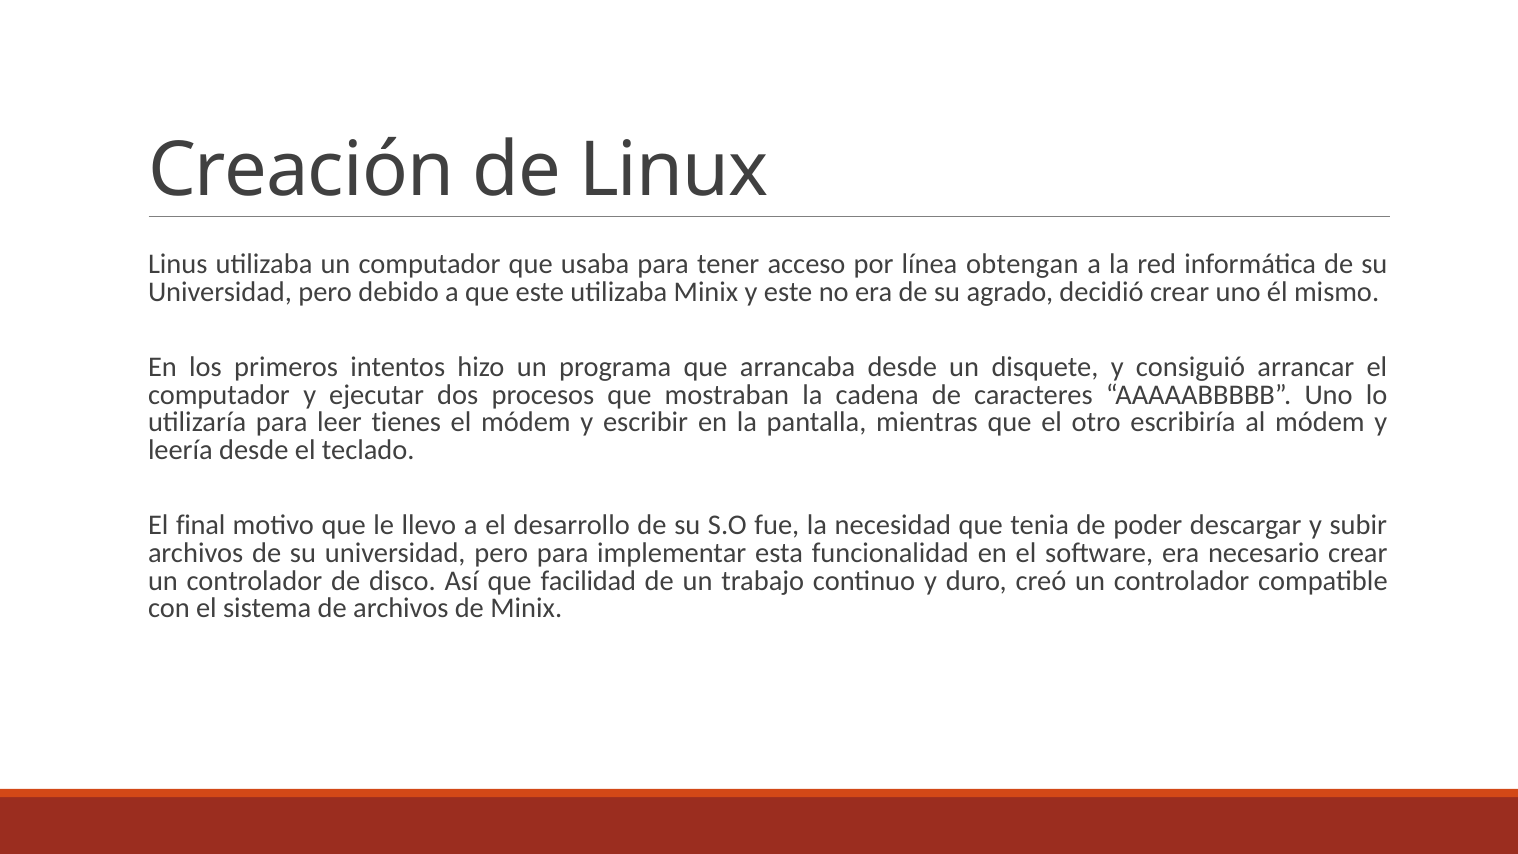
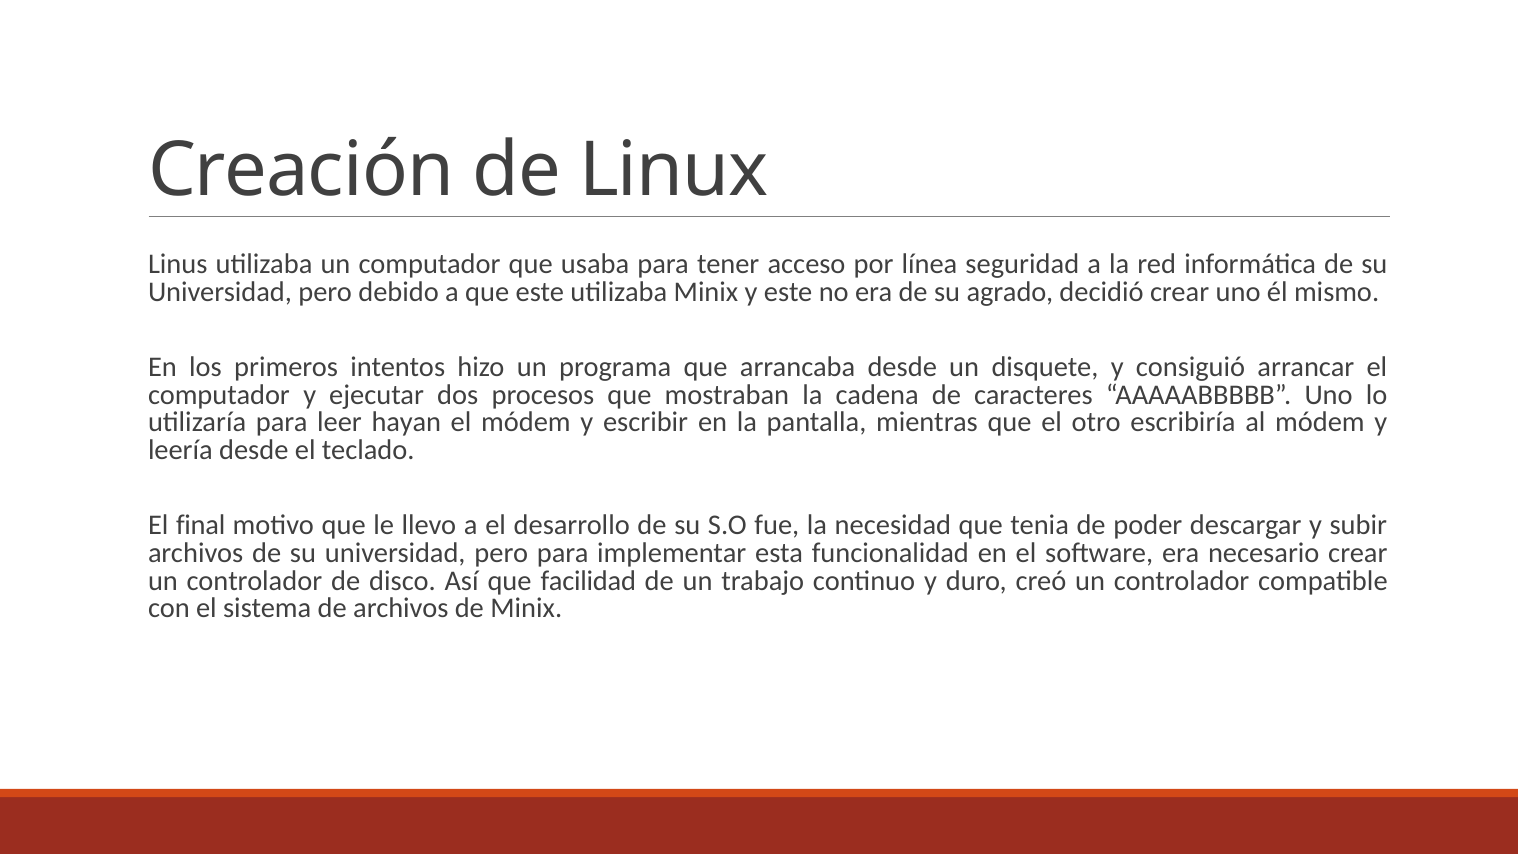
obtengan: obtengan -> seguridad
tienes: tienes -> hayan
